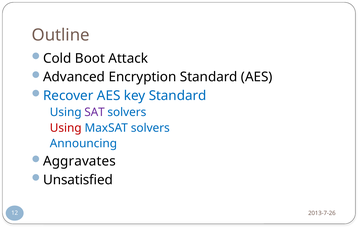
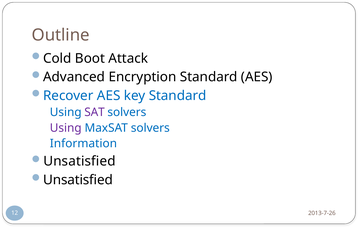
Using at (66, 128) colour: red -> purple
Announcing: Announcing -> Information
Aggravates at (79, 161): Aggravates -> Unsatisfied
